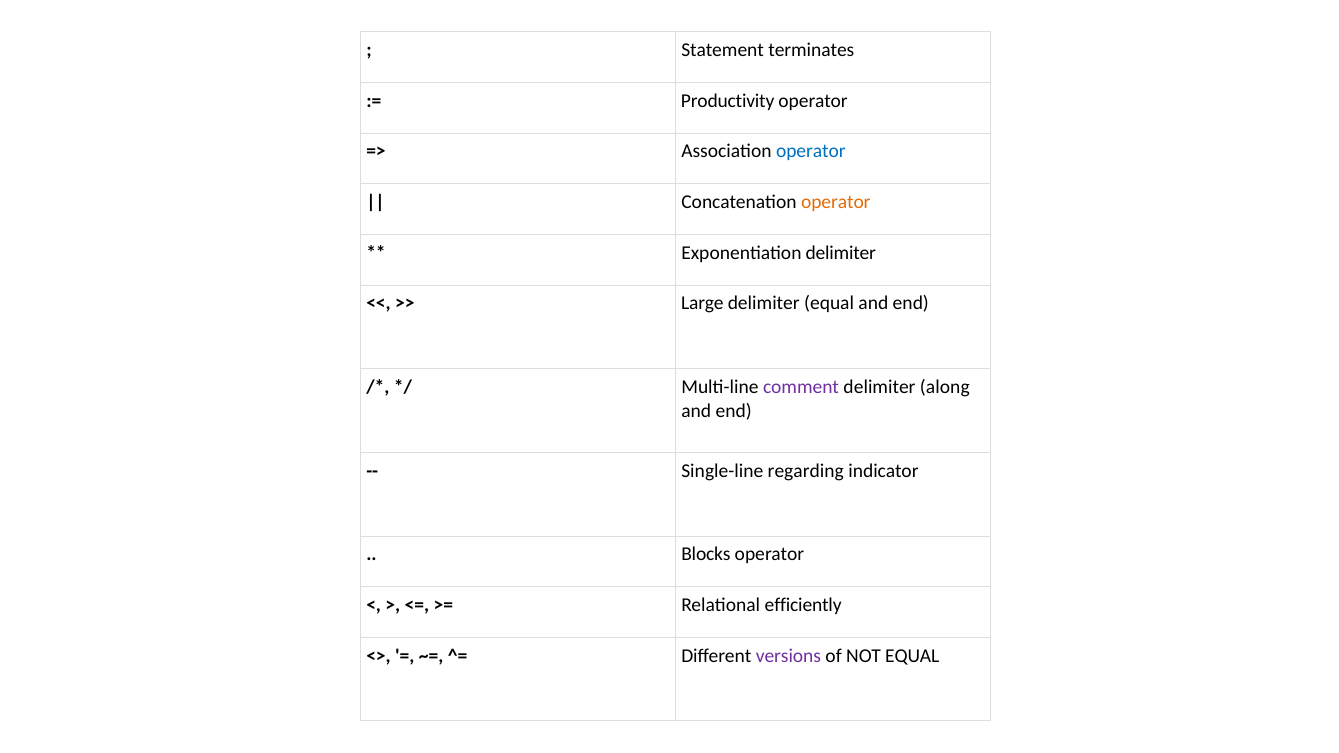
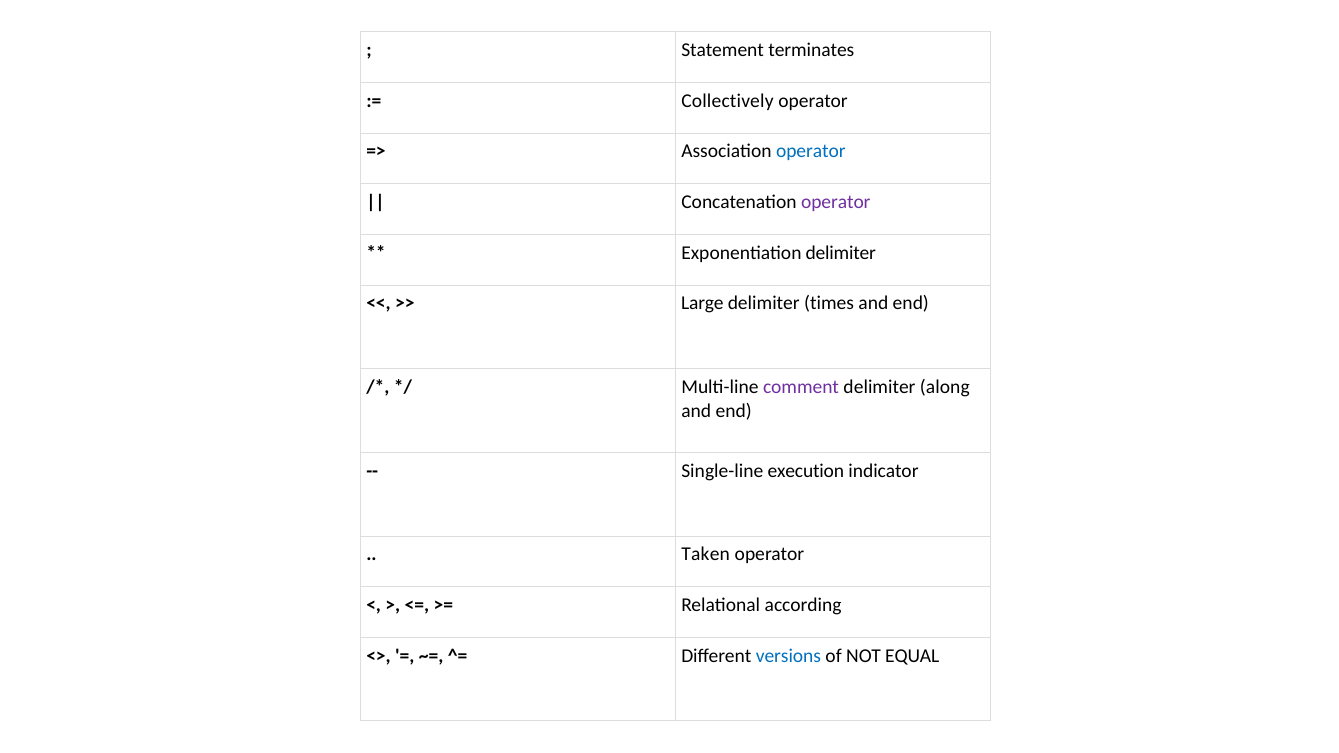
Productivity: Productivity -> Collectively
operator at (836, 202) colour: orange -> purple
delimiter equal: equal -> times
regarding: regarding -> execution
Blocks: Blocks -> Taken
efficiently: efficiently -> according
versions colour: purple -> blue
